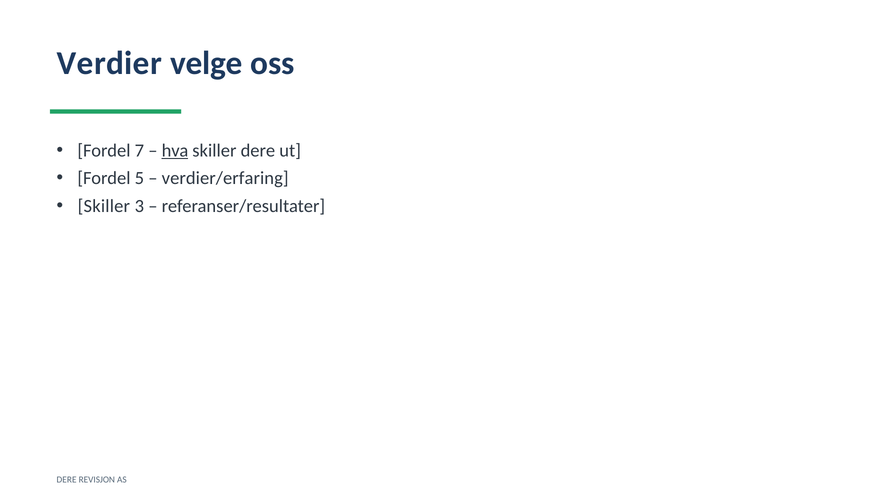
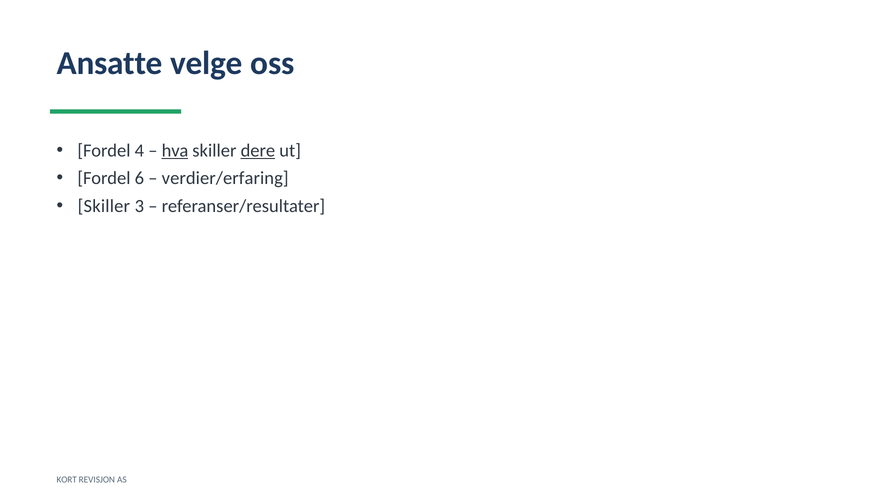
Verdier: Verdier -> Ansatte
7: 7 -> 4
dere at (258, 151) underline: none -> present
5: 5 -> 6
DERE at (67, 480): DERE -> KORT
